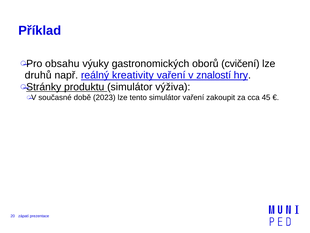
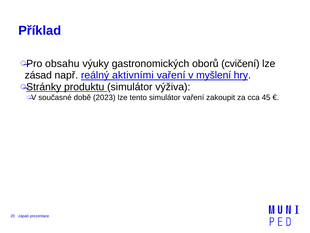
druhů: druhů -> zásad
kreativity: kreativity -> aktivními
znalostí: znalostí -> myšlení
